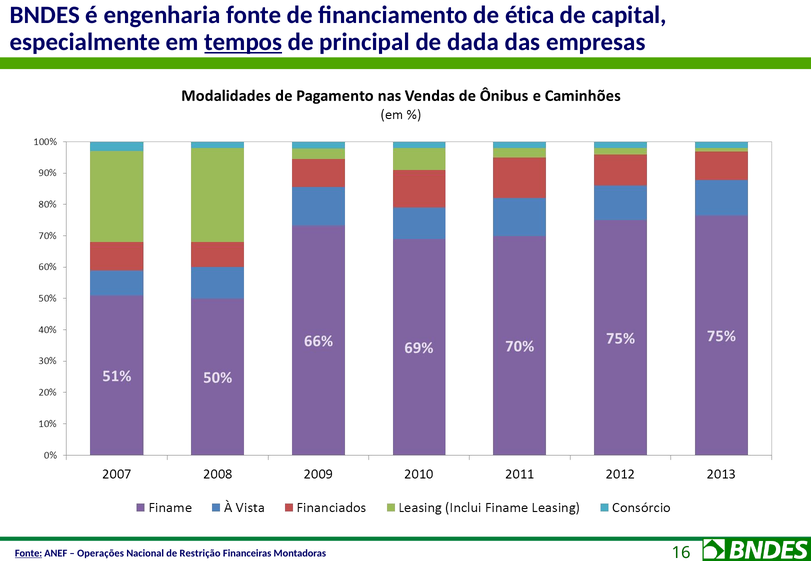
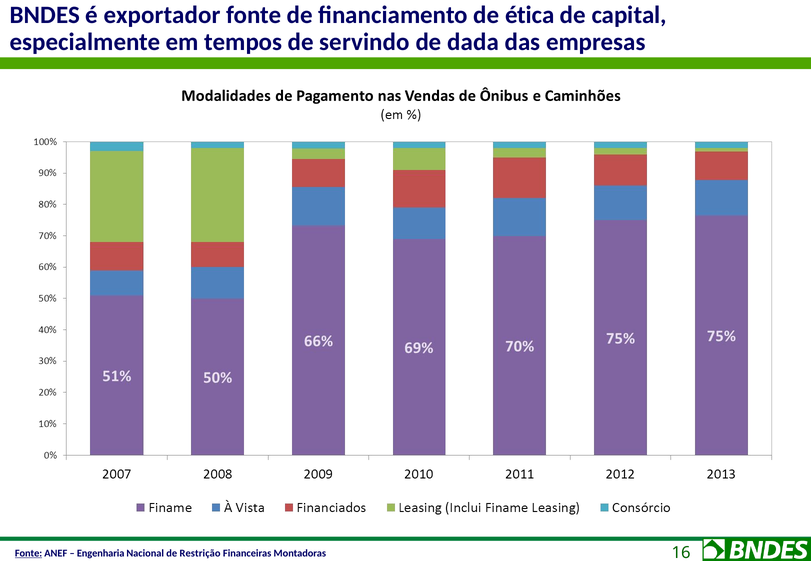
engenharia: engenharia -> exportador
tempos underline: present -> none
principal: principal -> servindo
Operações: Operações -> Engenharia
